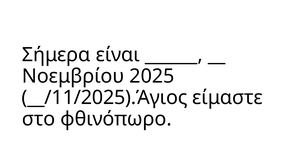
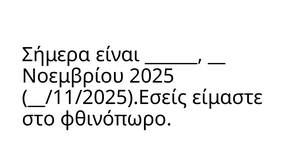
__/11/2025).Άγιος: __/11/2025).Άγιος -> __/11/2025).Εσείς
